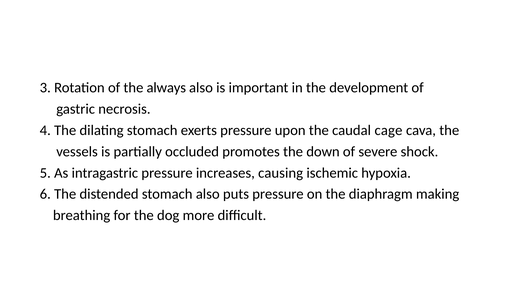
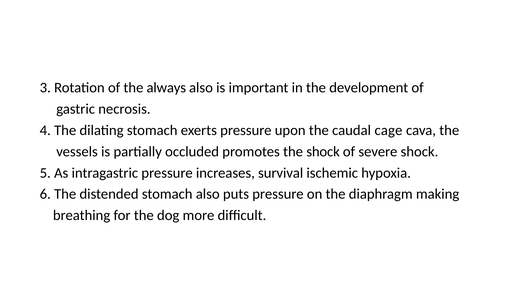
the down: down -> shock
causing: causing -> survival
